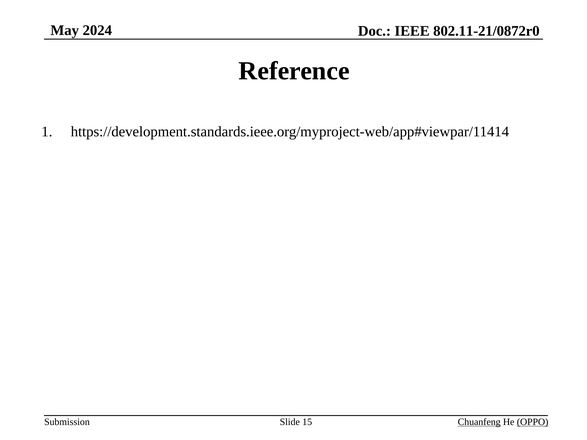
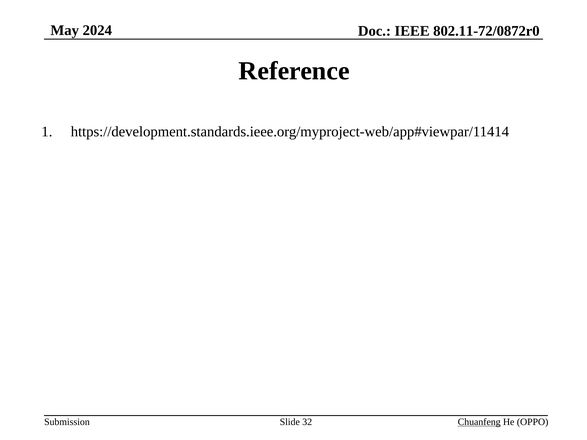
802.11-21/0872r0: 802.11-21/0872r0 -> 802.11-72/0872r0
15: 15 -> 32
OPPO underline: present -> none
